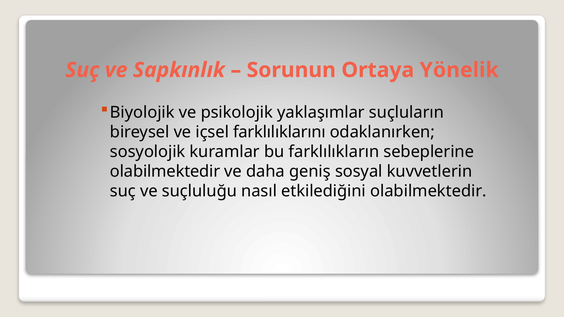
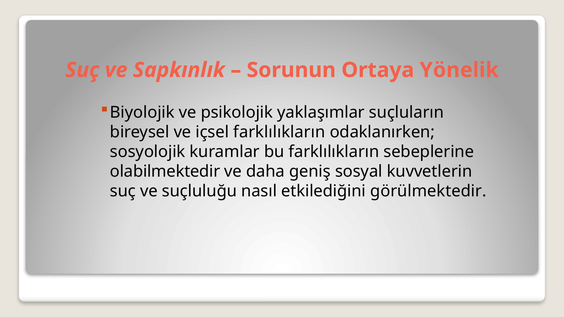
içsel farklılıklarını: farklılıklarını -> farklılıkların
etkilediğini olabilmektedir: olabilmektedir -> görülmektedir
